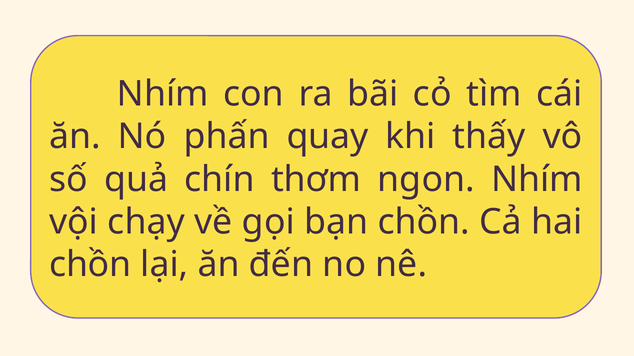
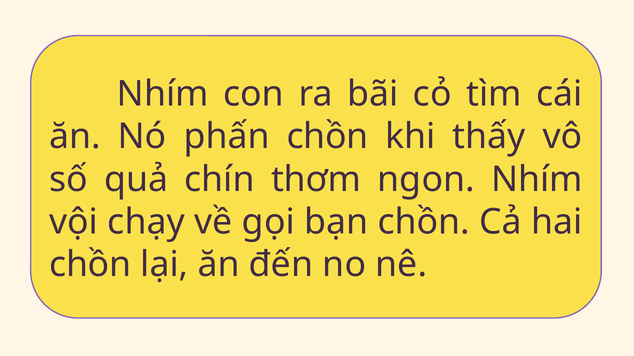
phấn quay: quay -> chồn
